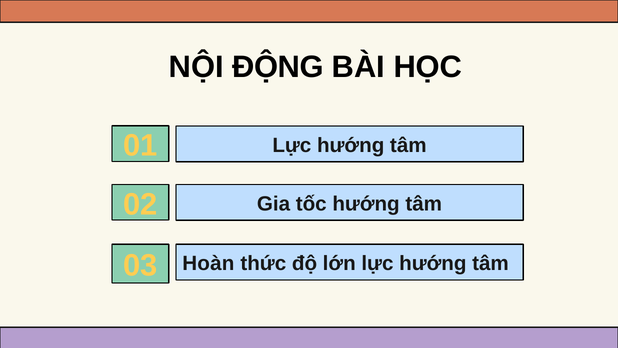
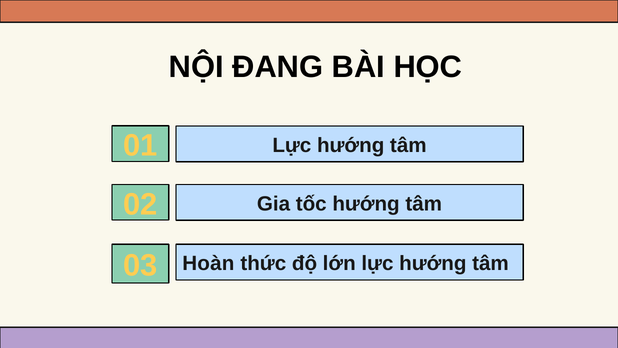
ĐỘNG: ĐỘNG -> ĐANG
